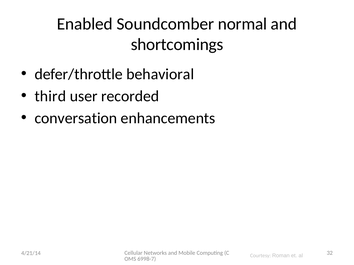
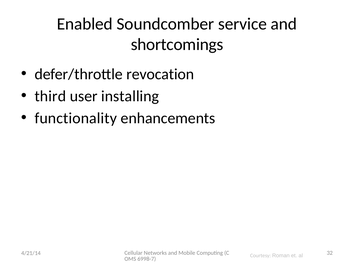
normal: normal -> service
behavioral: behavioral -> revocation
recorded: recorded -> installing
conversation: conversation -> functionality
